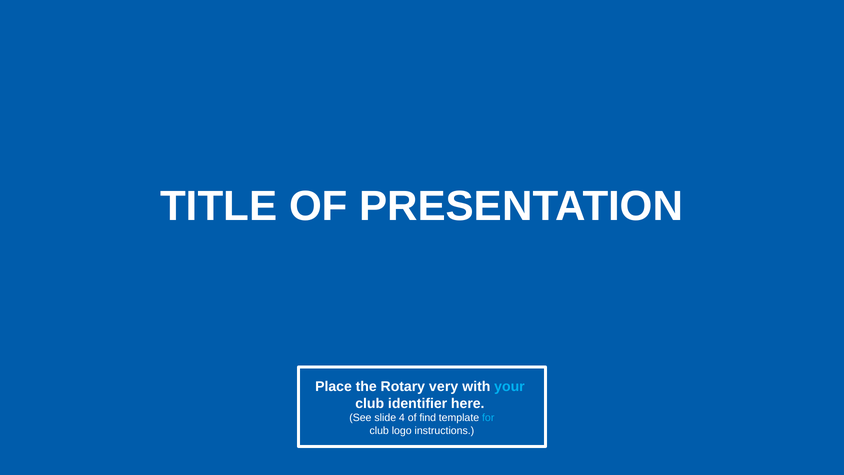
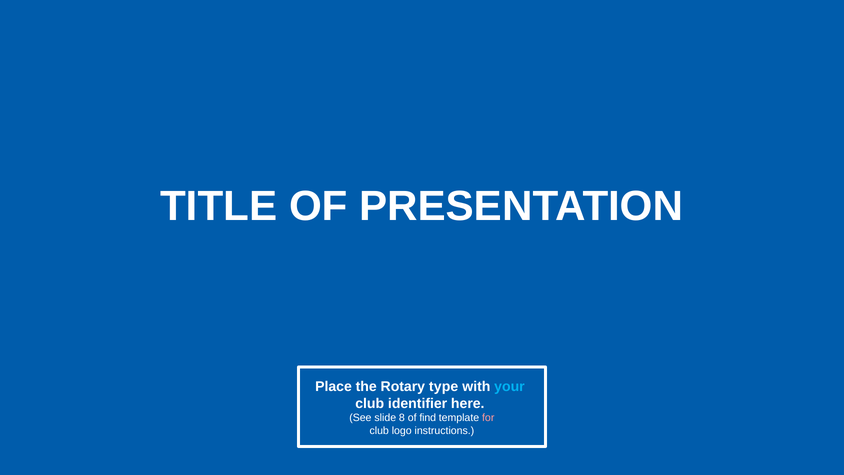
very: very -> type
4: 4 -> 8
for colour: light blue -> pink
